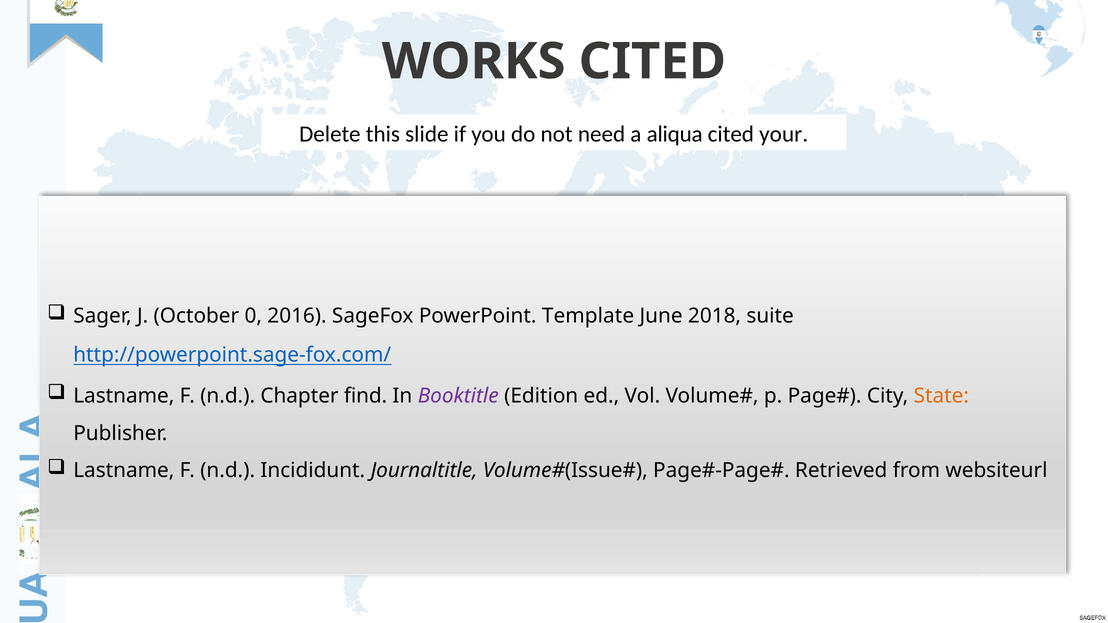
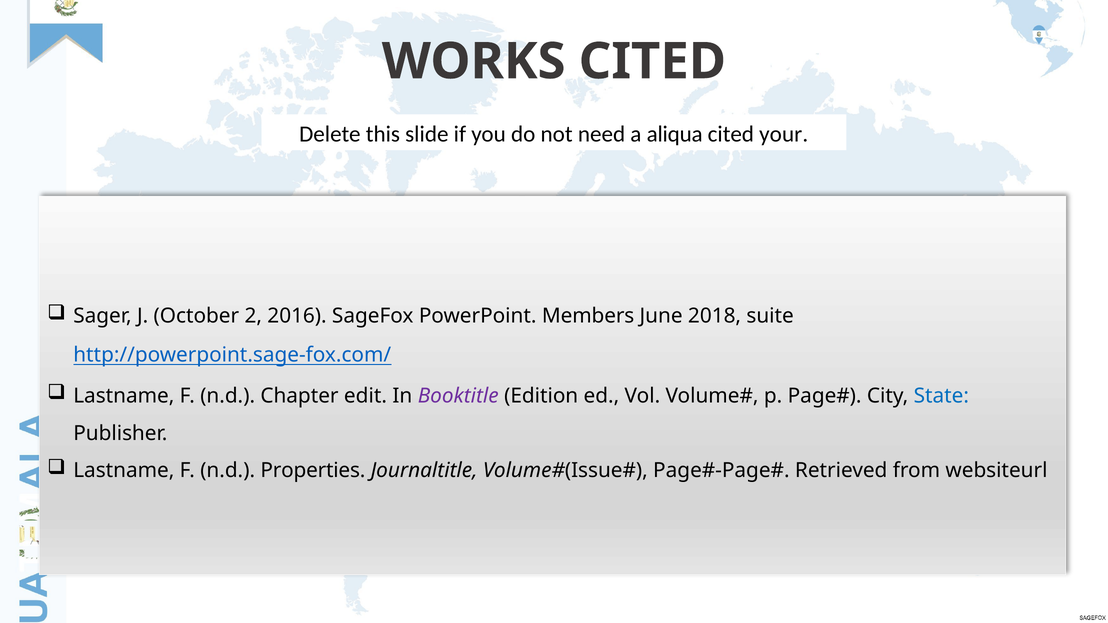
0: 0 -> 2
Template: Template -> Members
find: find -> edit
State colour: orange -> blue
Incididunt: Incididunt -> Properties
